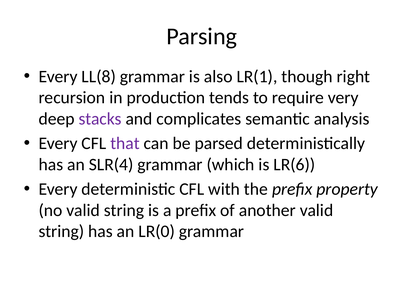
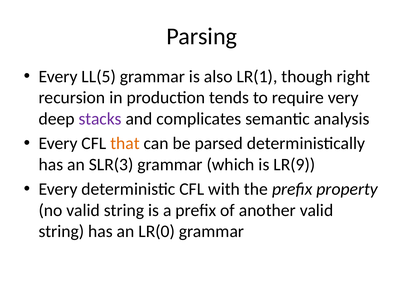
LL(8: LL(8 -> LL(5
that colour: purple -> orange
SLR(4: SLR(4 -> SLR(3
LR(6: LR(6 -> LR(9
